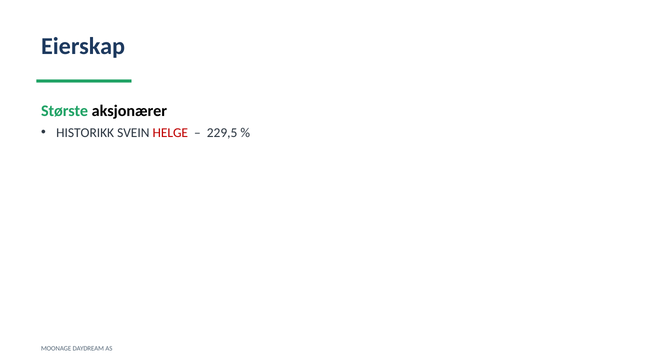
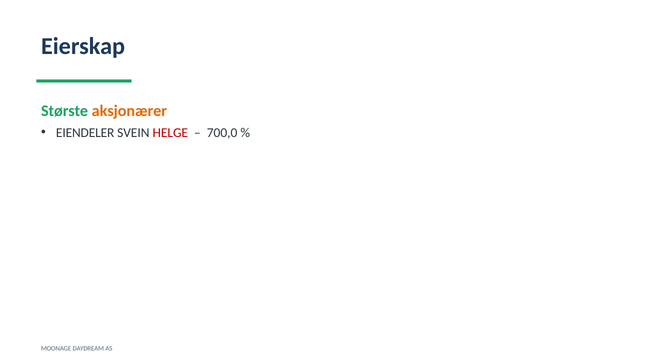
aksjonærer colour: black -> orange
HISTORIKK: HISTORIKK -> EIENDELER
229,5: 229,5 -> 700,0
